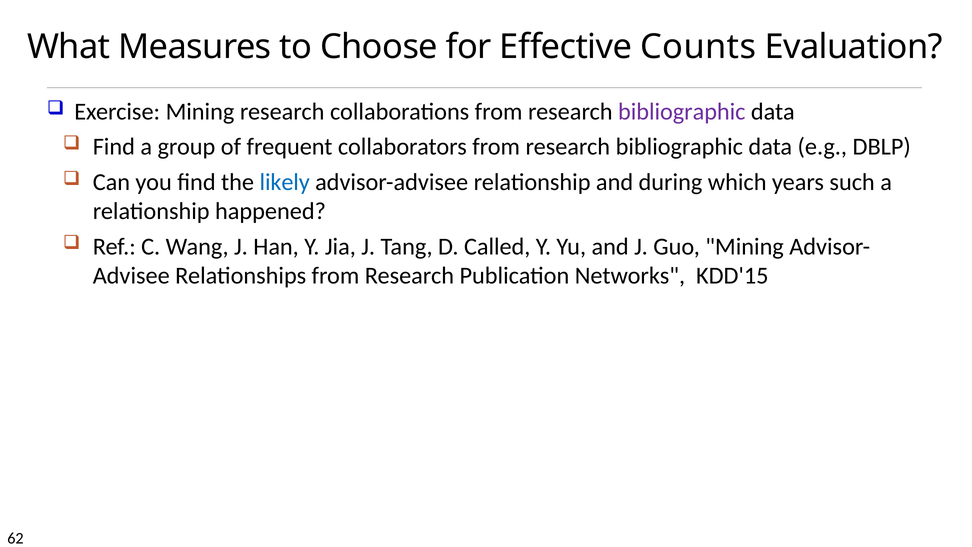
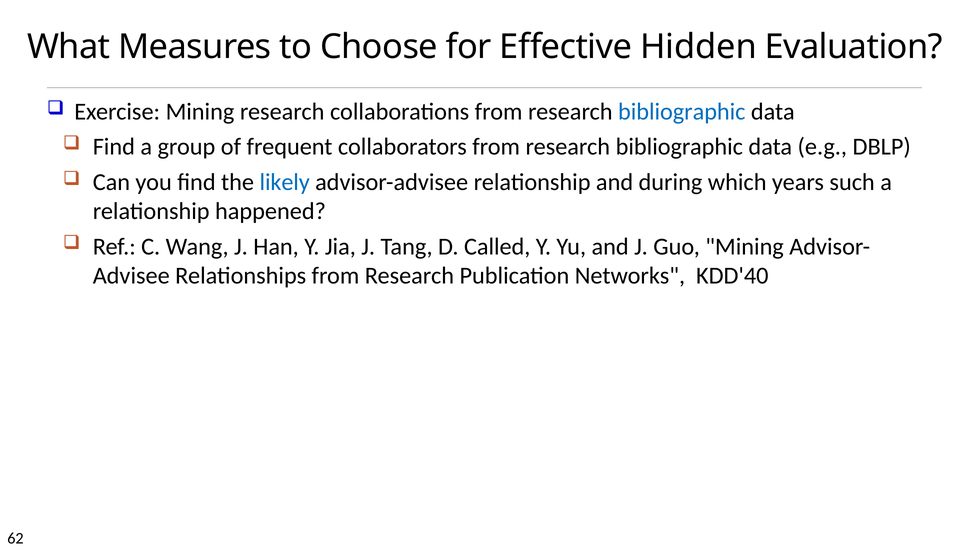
Counts: Counts -> Hidden
bibliographic at (682, 112) colour: purple -> blue
KDD'15: KDD'15 -> KDD'40
